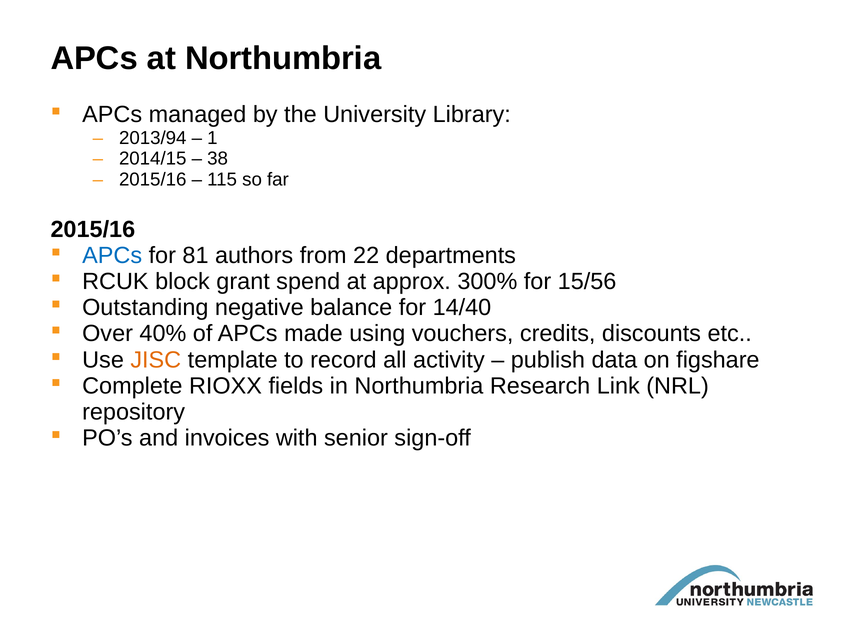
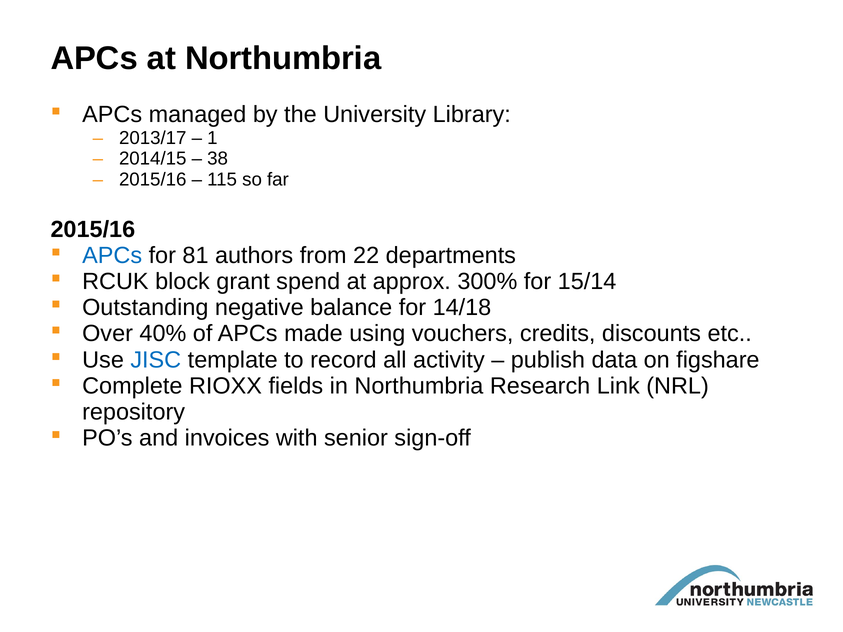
2013/94: 2013/94 -> 2013/17
15/56: 15/56 -> 15/14
14/40: 14/40 -> 14/18
JISC colour: orange -> blue
